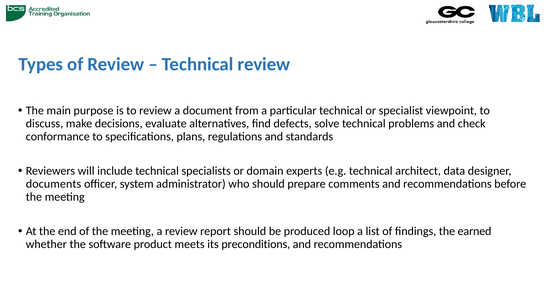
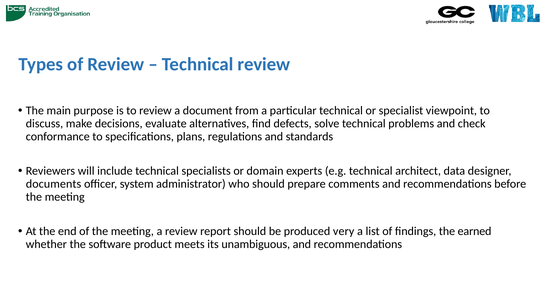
loop: loop -> very
preconditions: preconditions -> unambiguous
